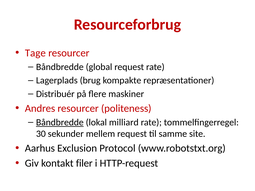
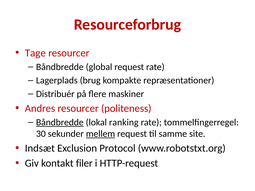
milliard: milliard -> ranking
mellem underline: none -> present
Aarhus: Aarhus -> Indsæt
